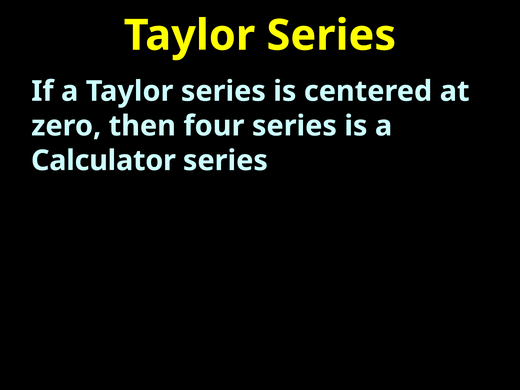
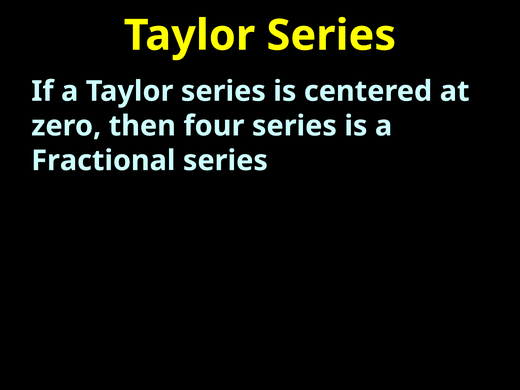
Calculator: Calculator -> Fractional
